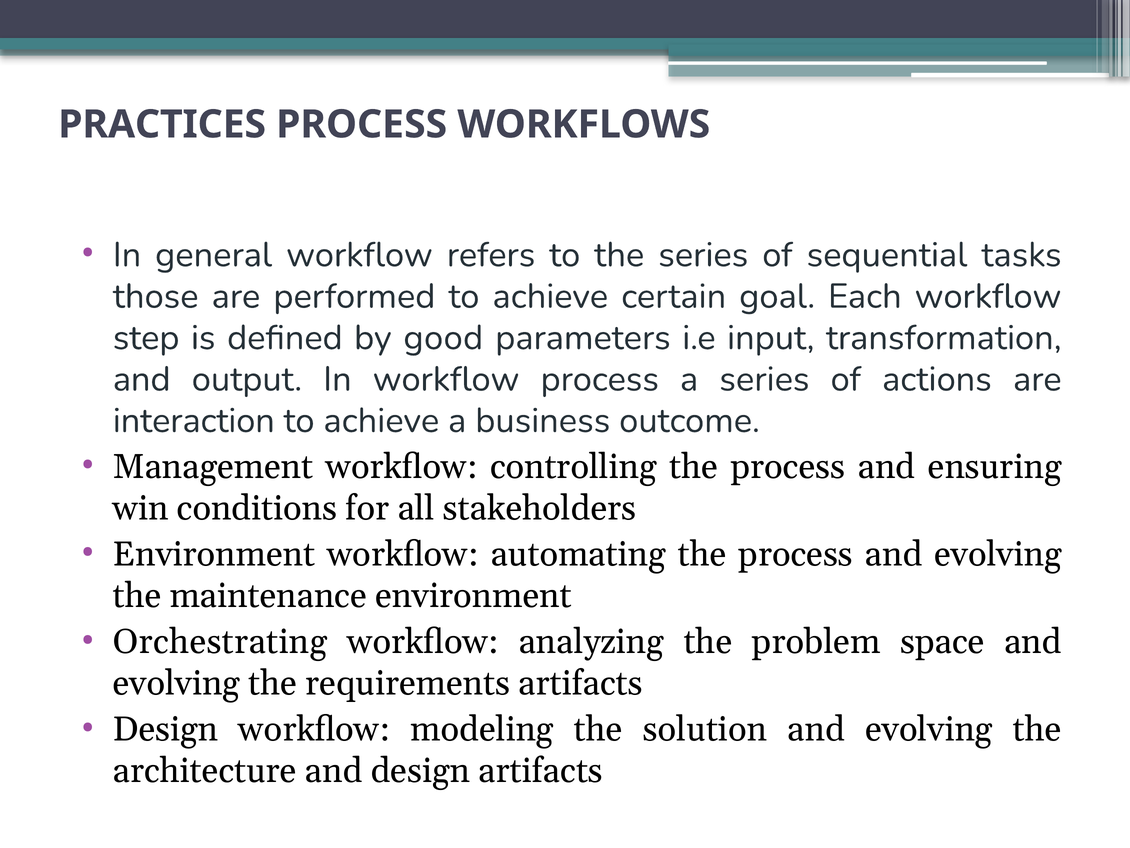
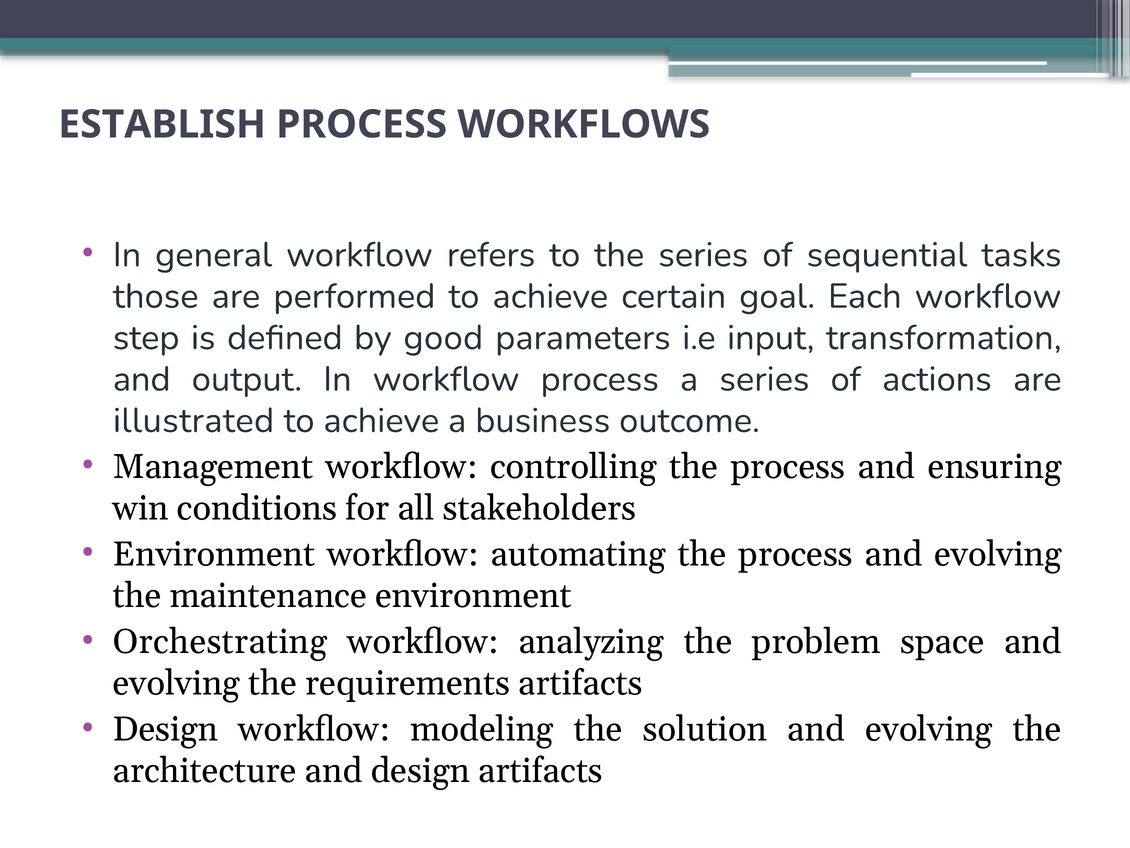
PRACTICES: PRACTICES -> ESTABLISH
interaction: interaction -> illustrated
